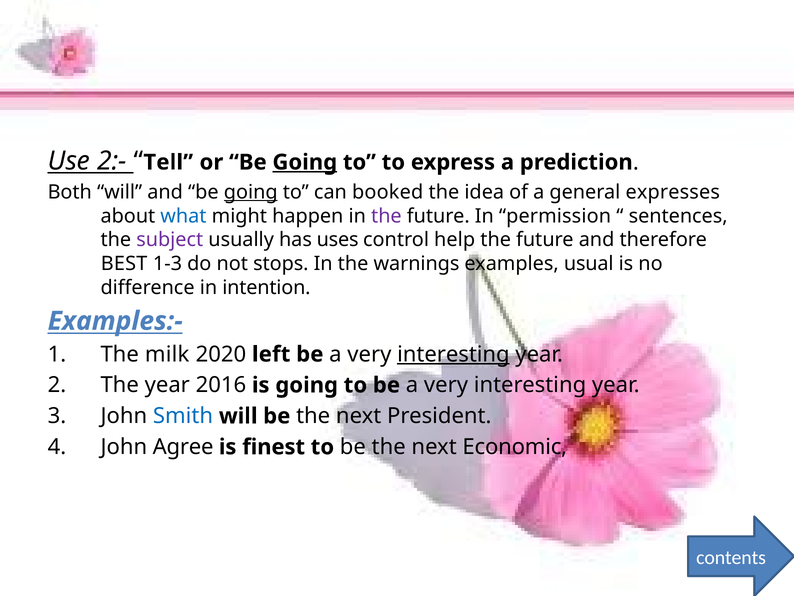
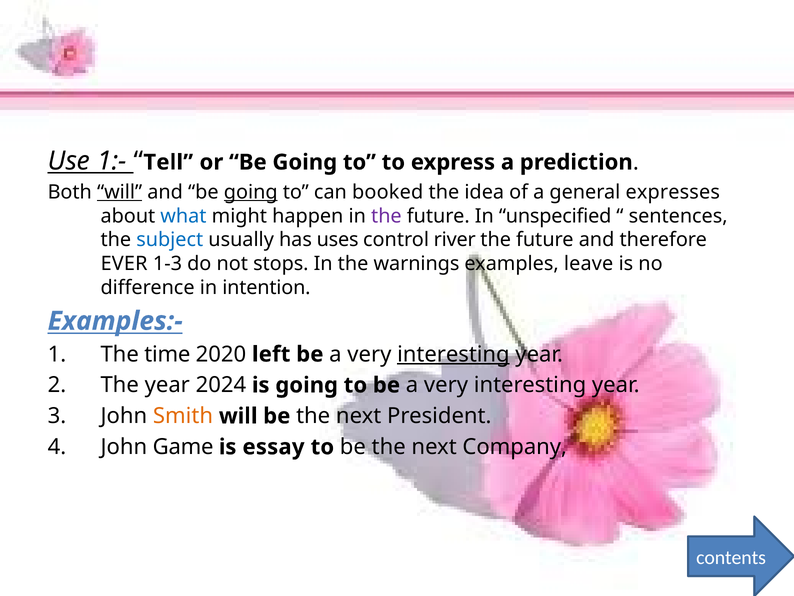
2:-: 2:- -> 1:-
Going at (305, 162) underline: present -> none
will at (120, 192) underline: none -> present
permission: permission -> unspecified
subject colour: purple -> blue
help: help -> river
BEST: BEST -> EVER
usual: usual -> leave
milk: milk -> time
2016: 2016 -> 2024
Smith colour: blue -> orange
Agree: Agree -> Game
finest: finest -> essay
Economic: Economic -> Company
